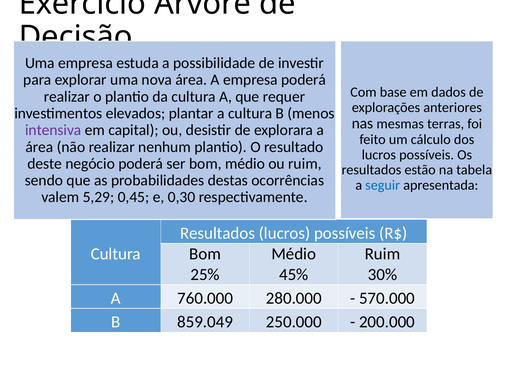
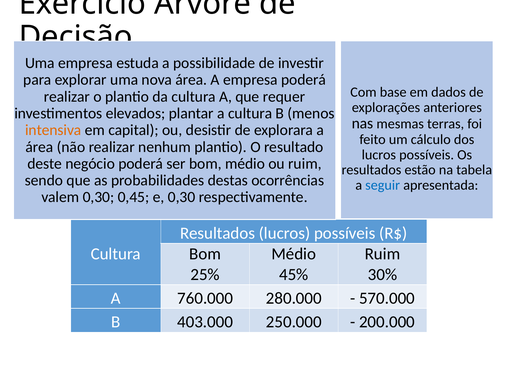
intensiva colour: purple -> orange
valem 5,29: 5,29 -> 0,30
859.049: 859.049 -> 403.000
